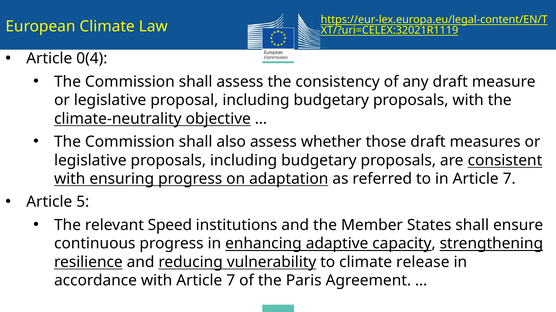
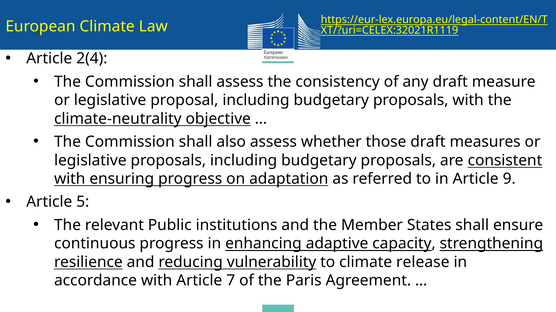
0(4: 0(4 -> 2(4
in Article 7: 7 -> 9
Speed: Speed -> Public
